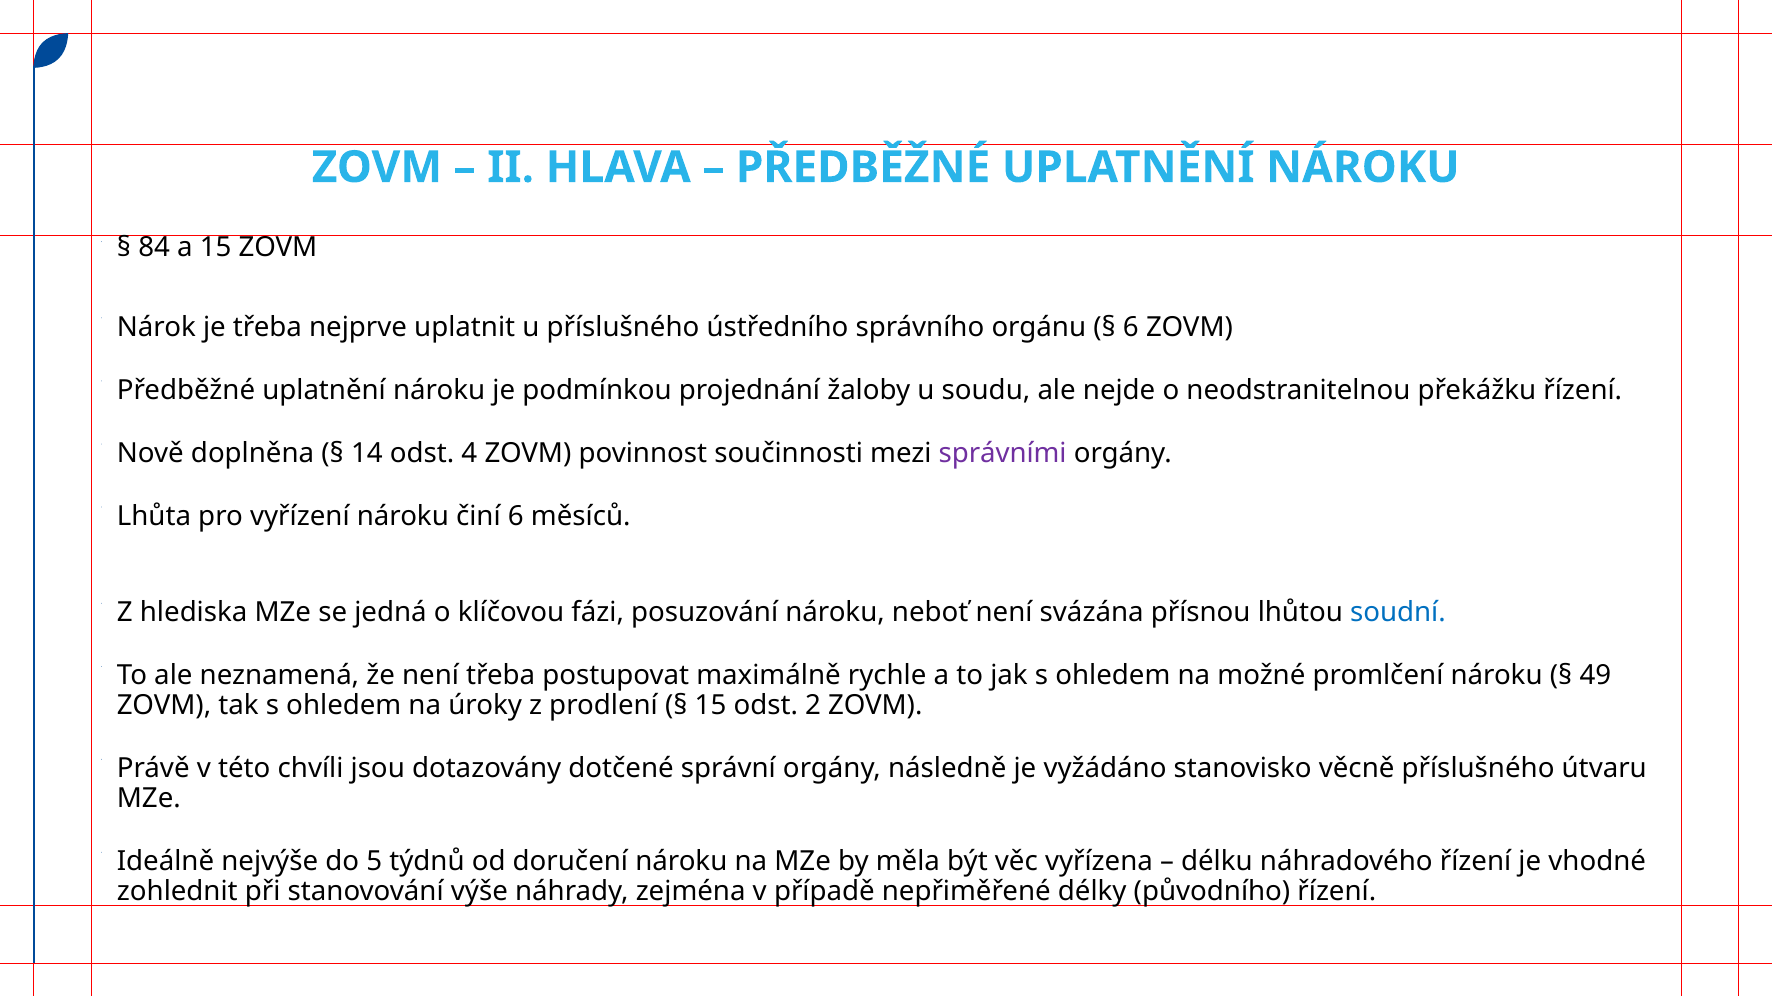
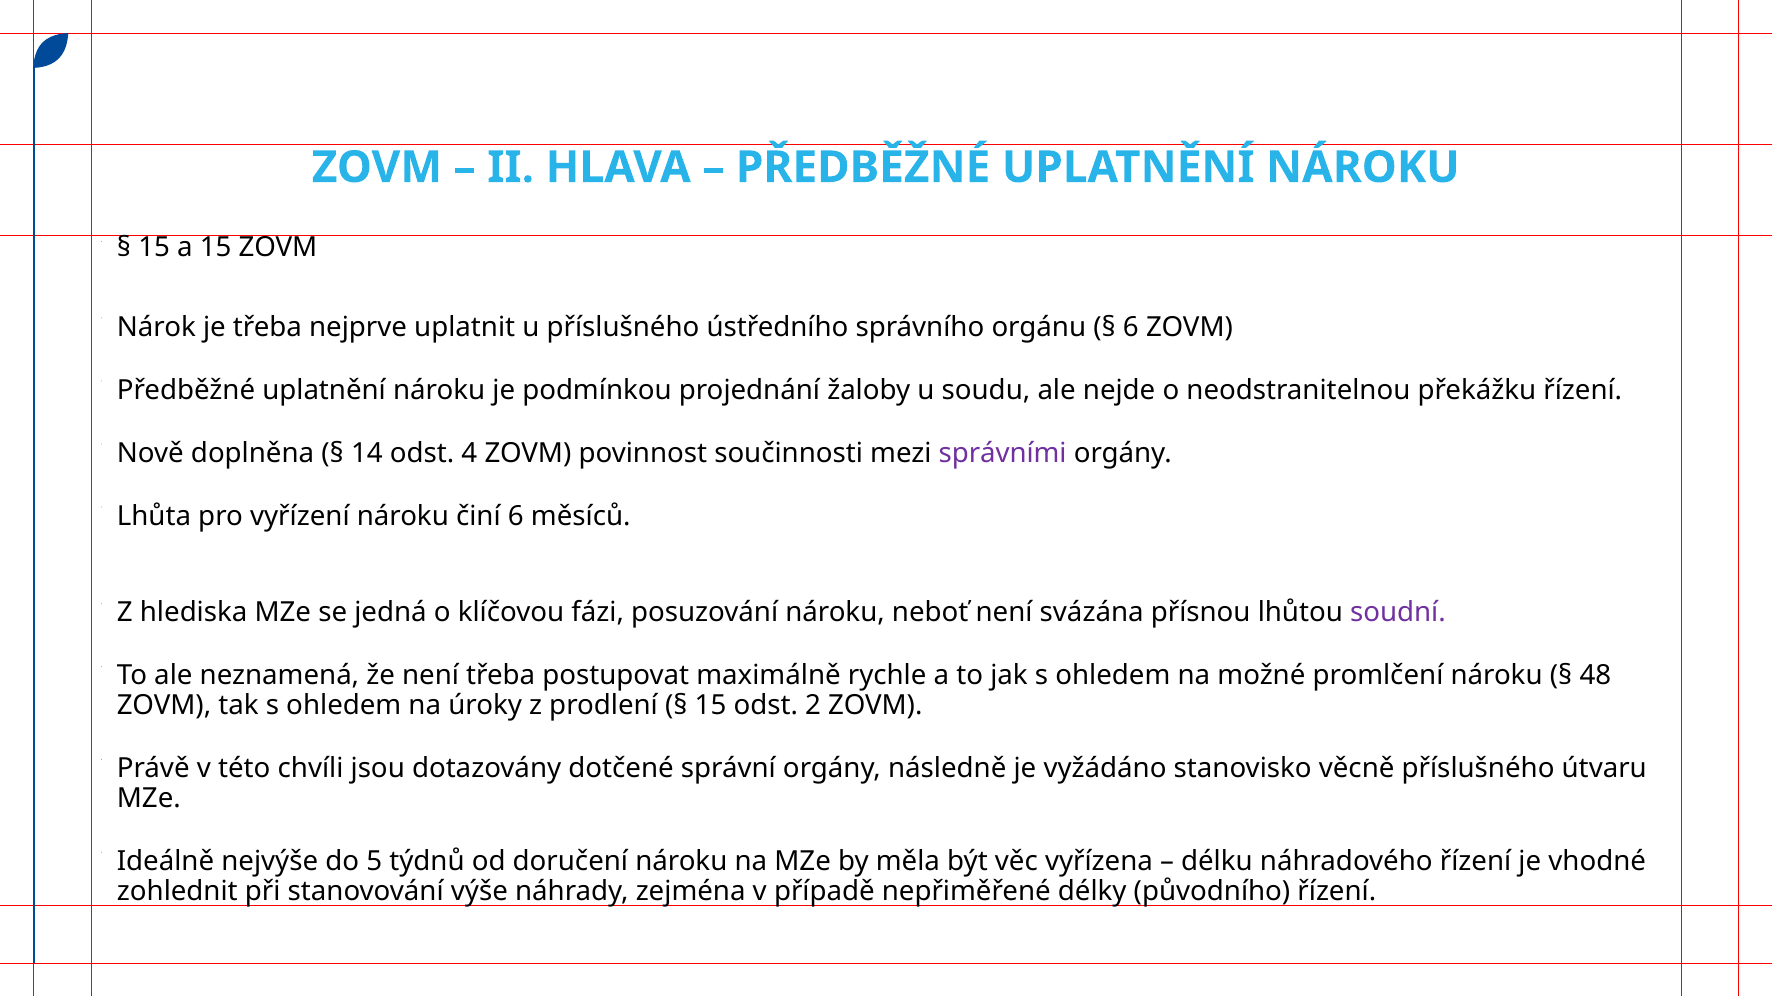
84 at (154, 248): 84 -> 15
soudní colour: blue -> purple
49: 49 -> 48
